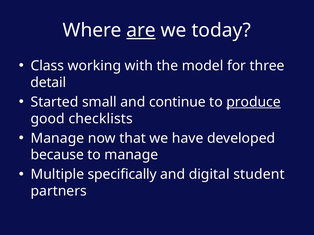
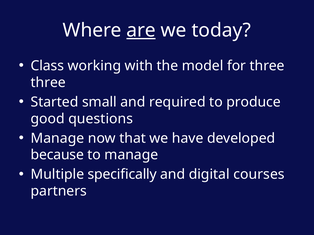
detail at (48, 83): detail -> three
continue: continue -> required
produce underline: present -> none
checklists: checklists -> questions
student: student -> courses
